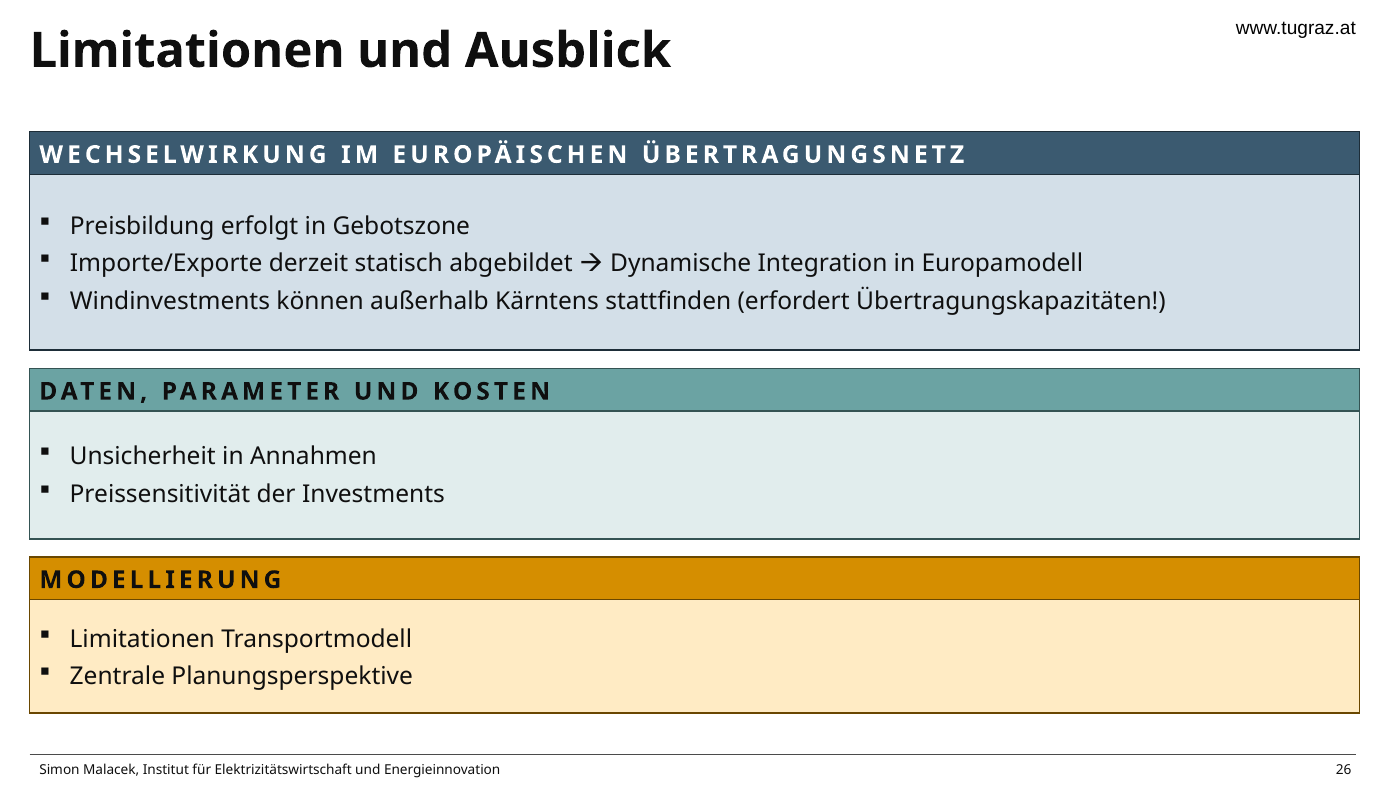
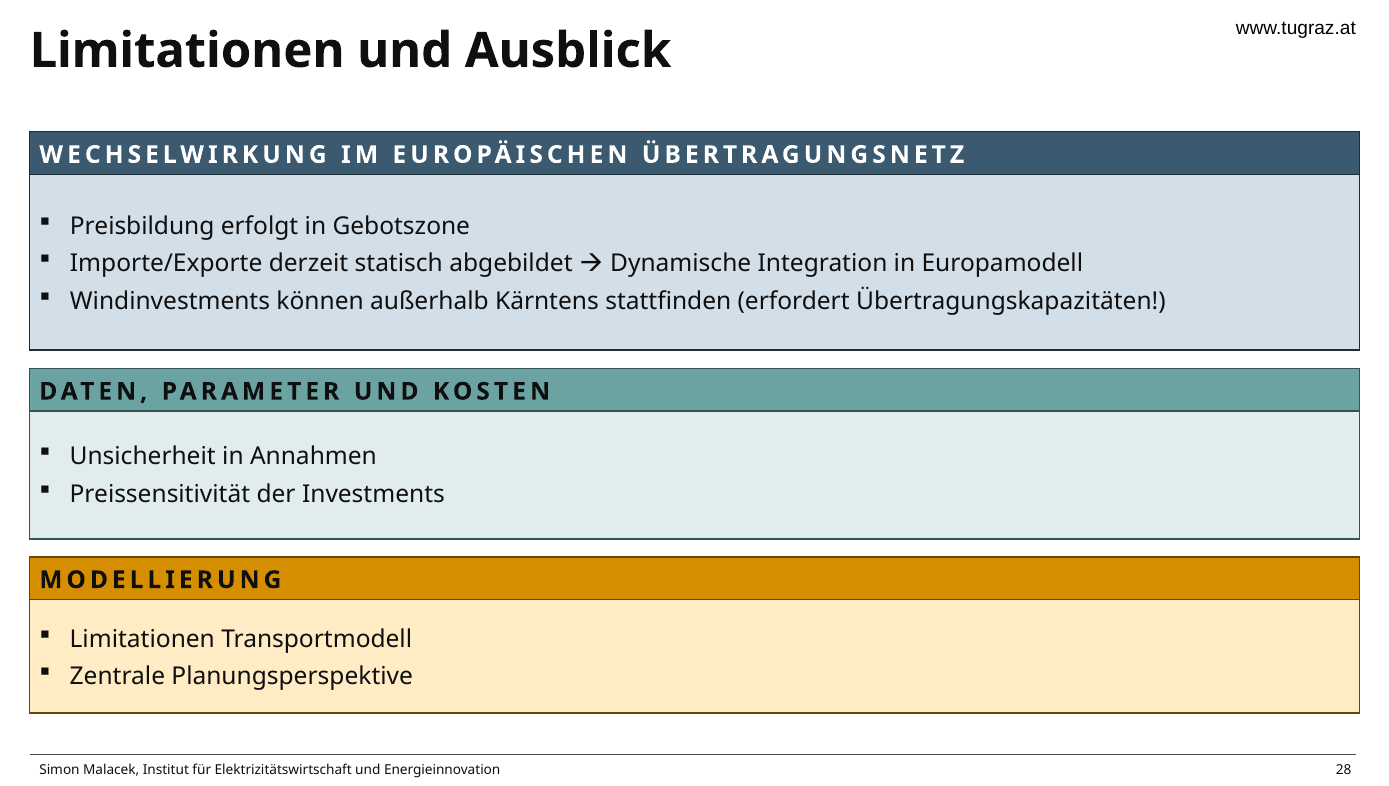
26: 26 -> 28
